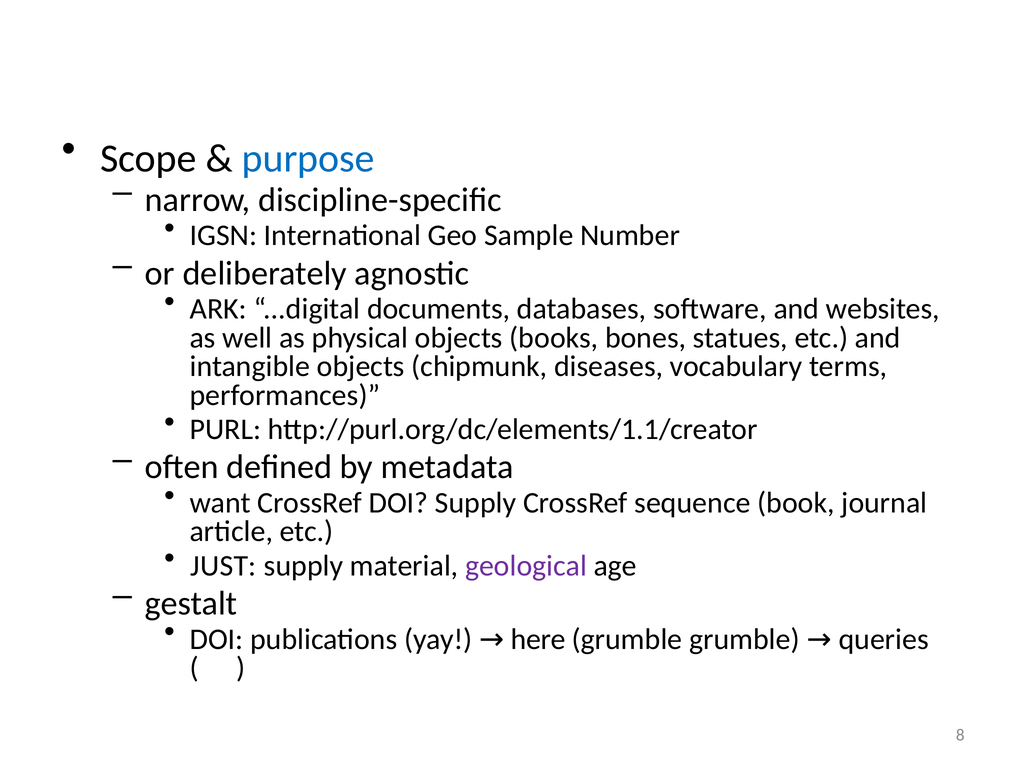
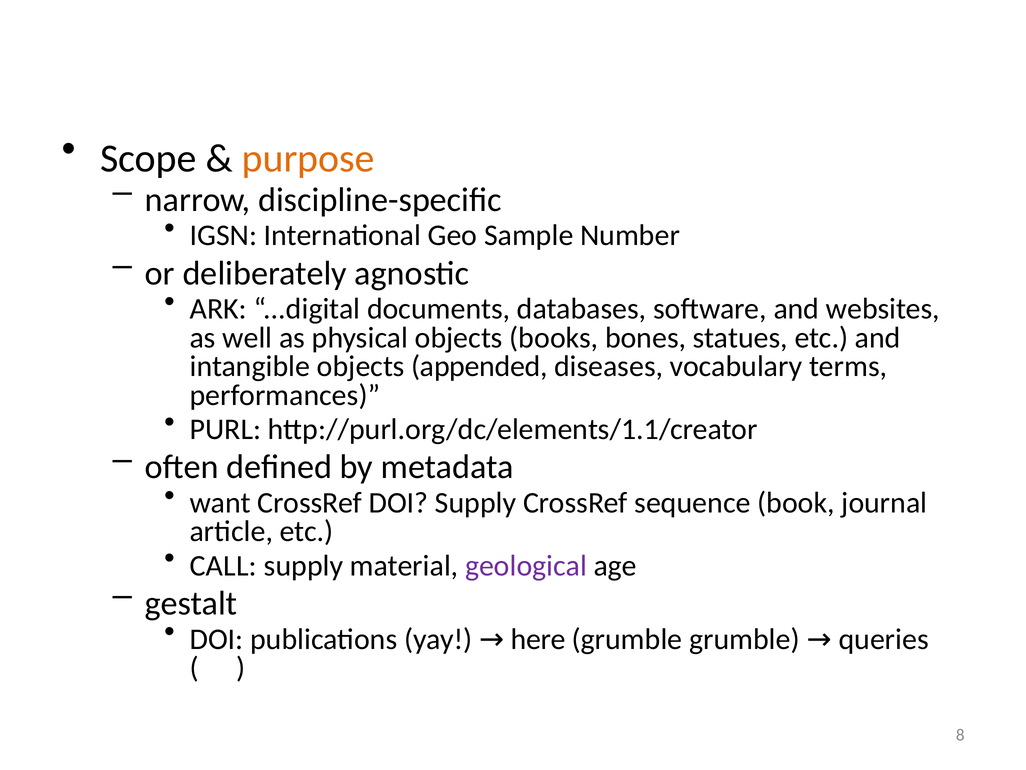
purpose colour: blue -> orange
chipmunk: chipmunk -> appended
JUST: JUST -> CALL
